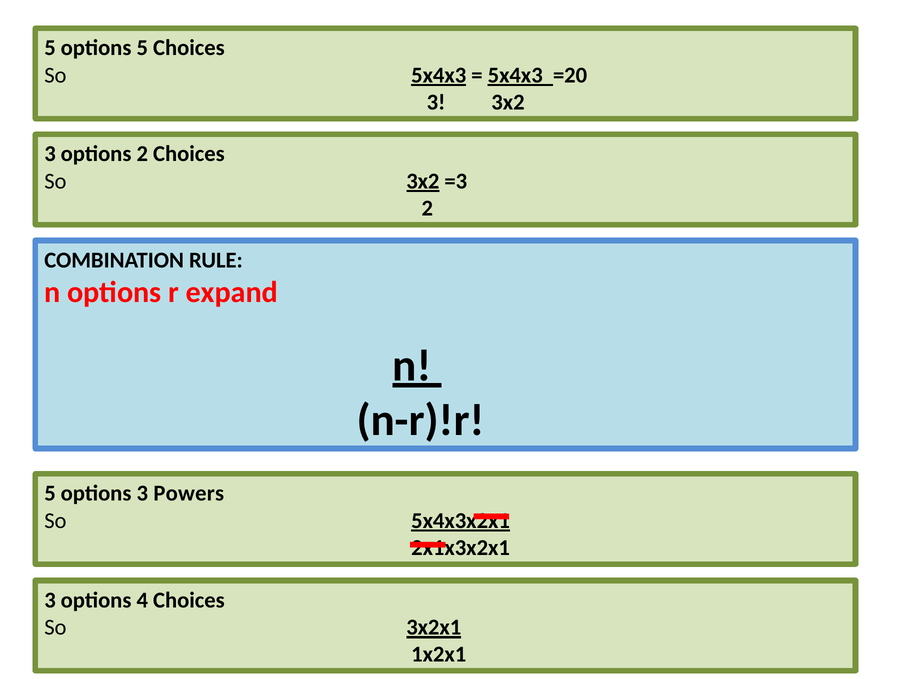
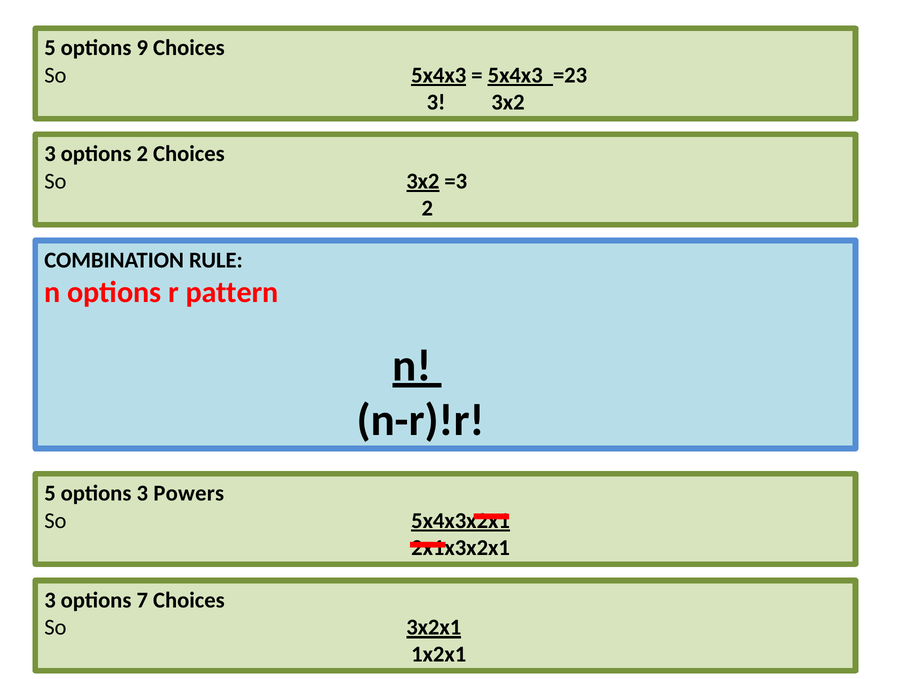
options 5: 5 -> 9
=20: =20 -> =23
expand: expand -> pattern
4: 4 -> 7
